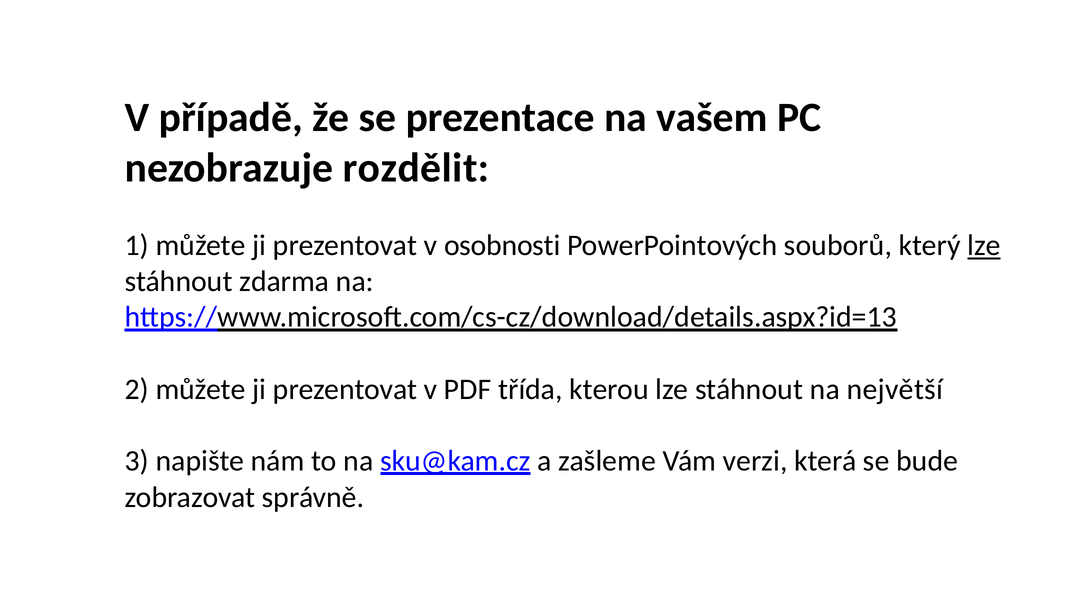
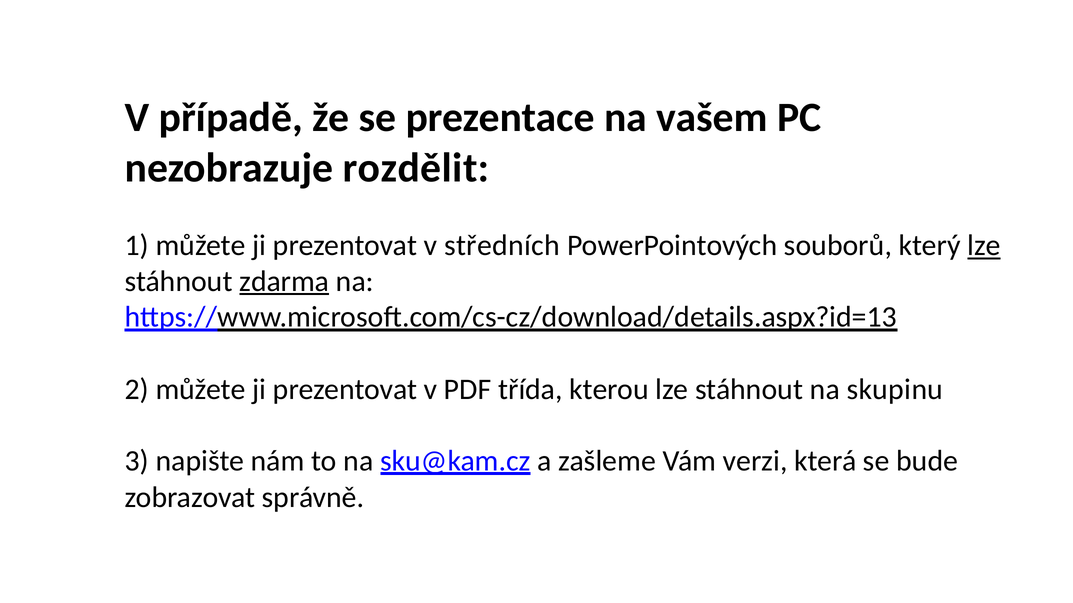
osobnosti: osobnosti -> středních
zdarma underline: none -> present
největší: největší -> skupinu
